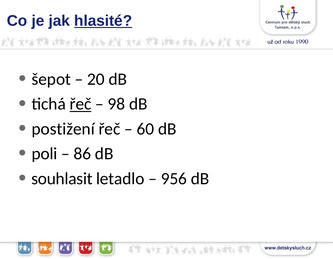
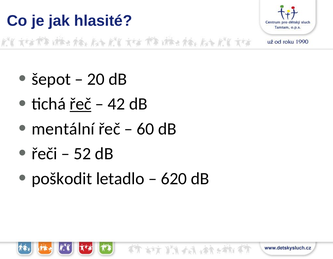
hlasité underline: present -> none
98: 98 -> 42
postižení: postižení -> mentální
poli: poli -> řeči
86: 86 -> 52
souhlasit: souhlasit -> poškodit
956: 956 -> 620
